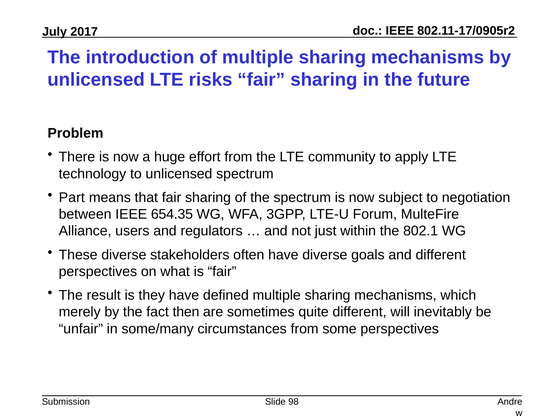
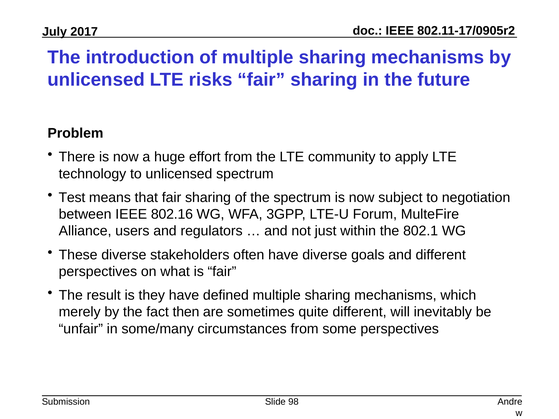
Part: Part -> Test
654.35: 654.35 -> 802.16
